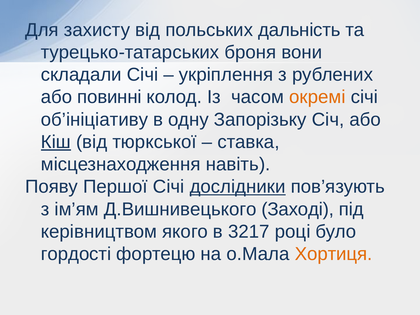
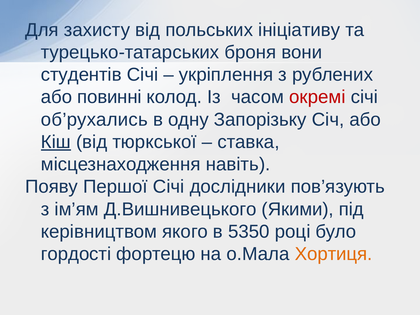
дальність: дальність -> ініціативу
складали: складали -> студентів
окремі colour: orange -> red
об’ініціативу: об’ініціативу -> об’рухались
дослідники underline: present -> none
Заході: Заході -> Якими
3217: 3217 -> 5350
